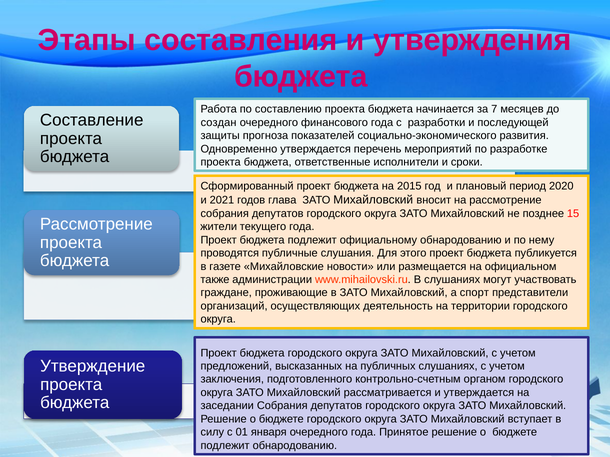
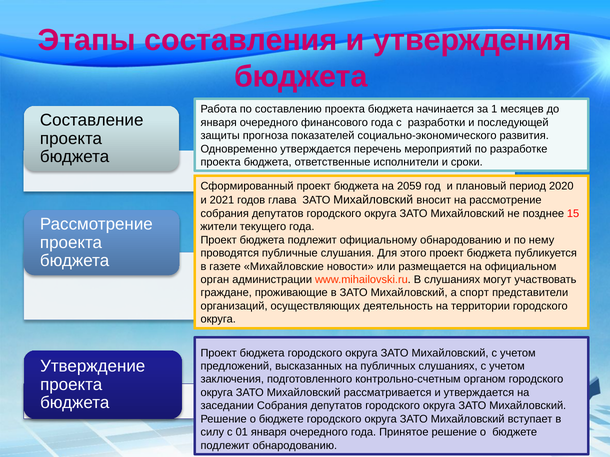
7: 7 -> 1
создан at (219, 123): создан -> января
2015: 2015 -> 2059
также: также -> орган
